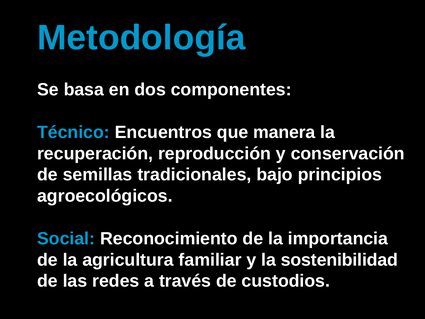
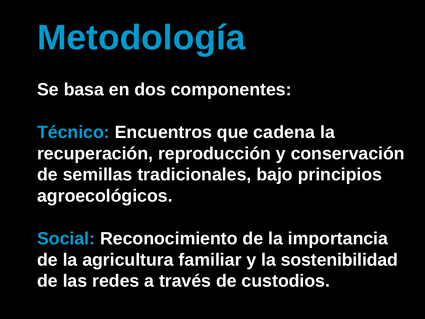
manera: manera -> cadena
